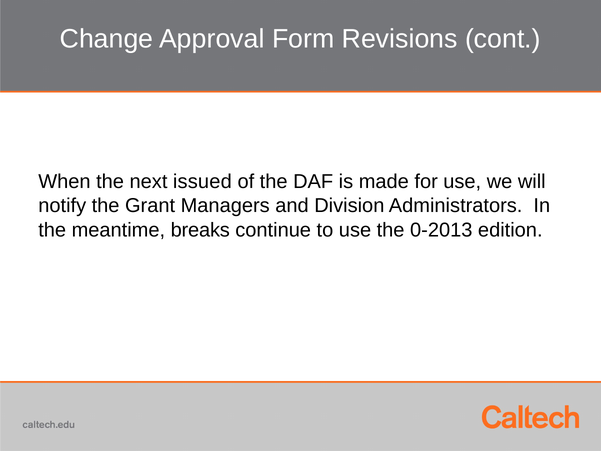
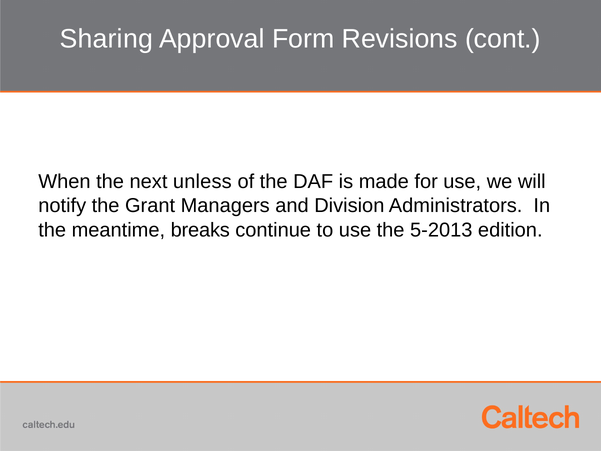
Change: Change -> Sharing
issued: issued -> unless
0-2013: 0-2013 -> 5-2013
